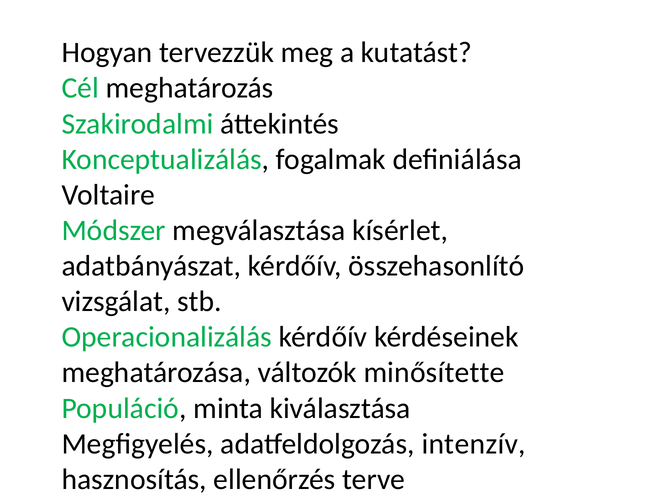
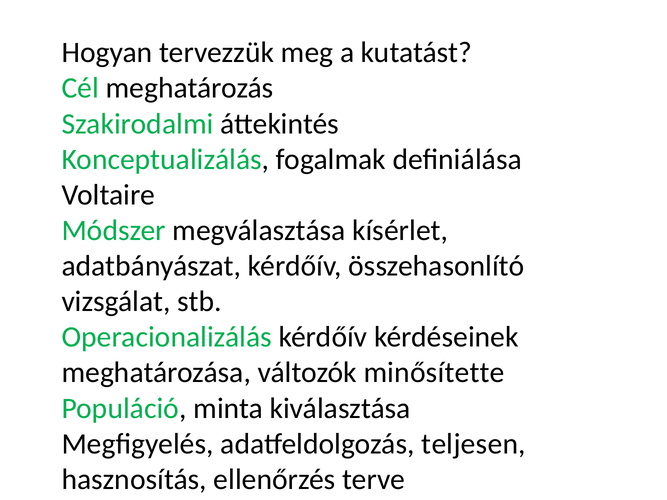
intenzív: intenzív -> teljesen
